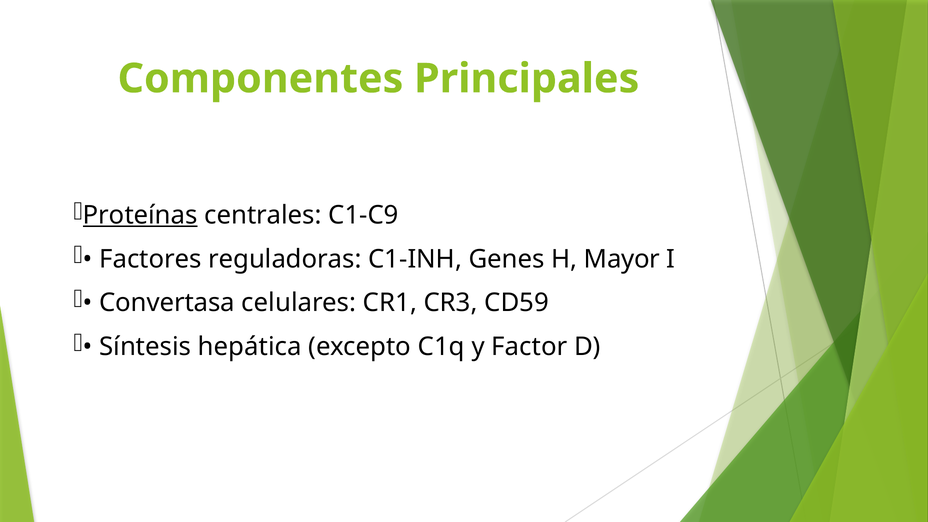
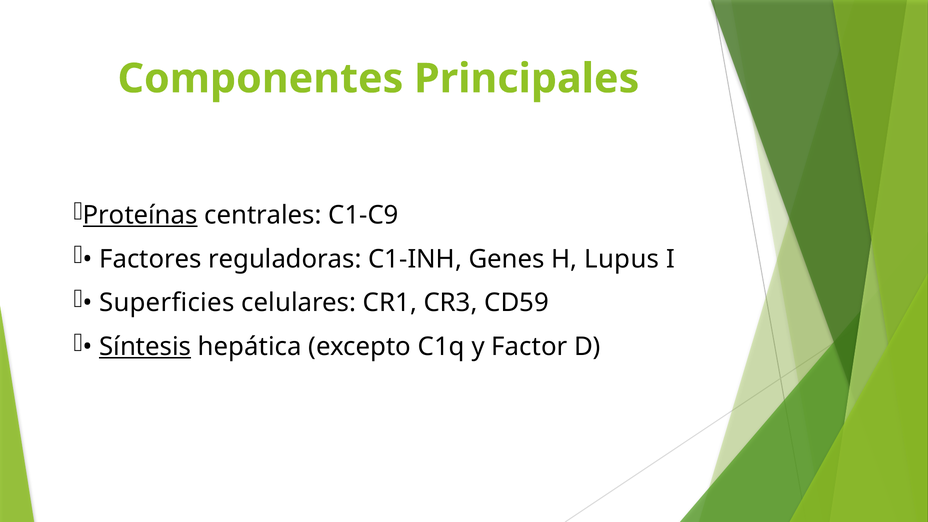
Mayor: Mayor -> Lupus
Convertasa: Convertasa -> Superficies
Síntesis underline: none -> present
